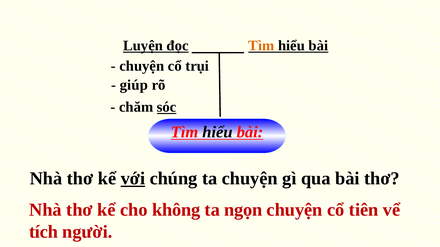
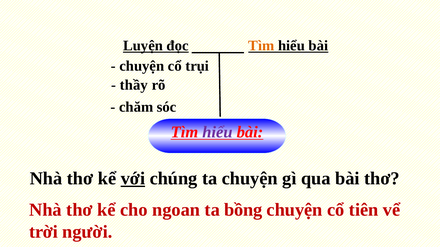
giúp: giúp -> thầy
sóc underline: present -> none
hiểu at (217, 132) colour: black -> purple
không: không -> ngoan
ngọn: ngọn -> bồng
tích: tích -> trời
